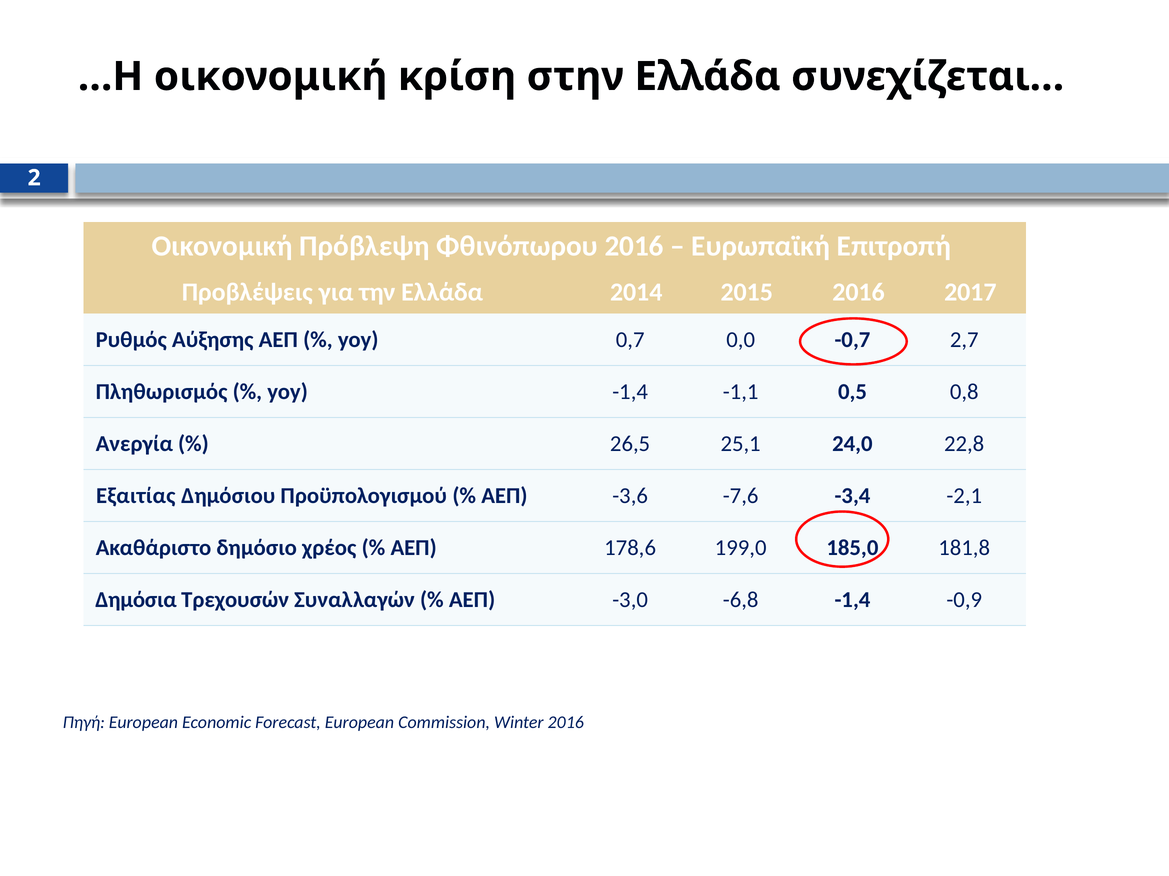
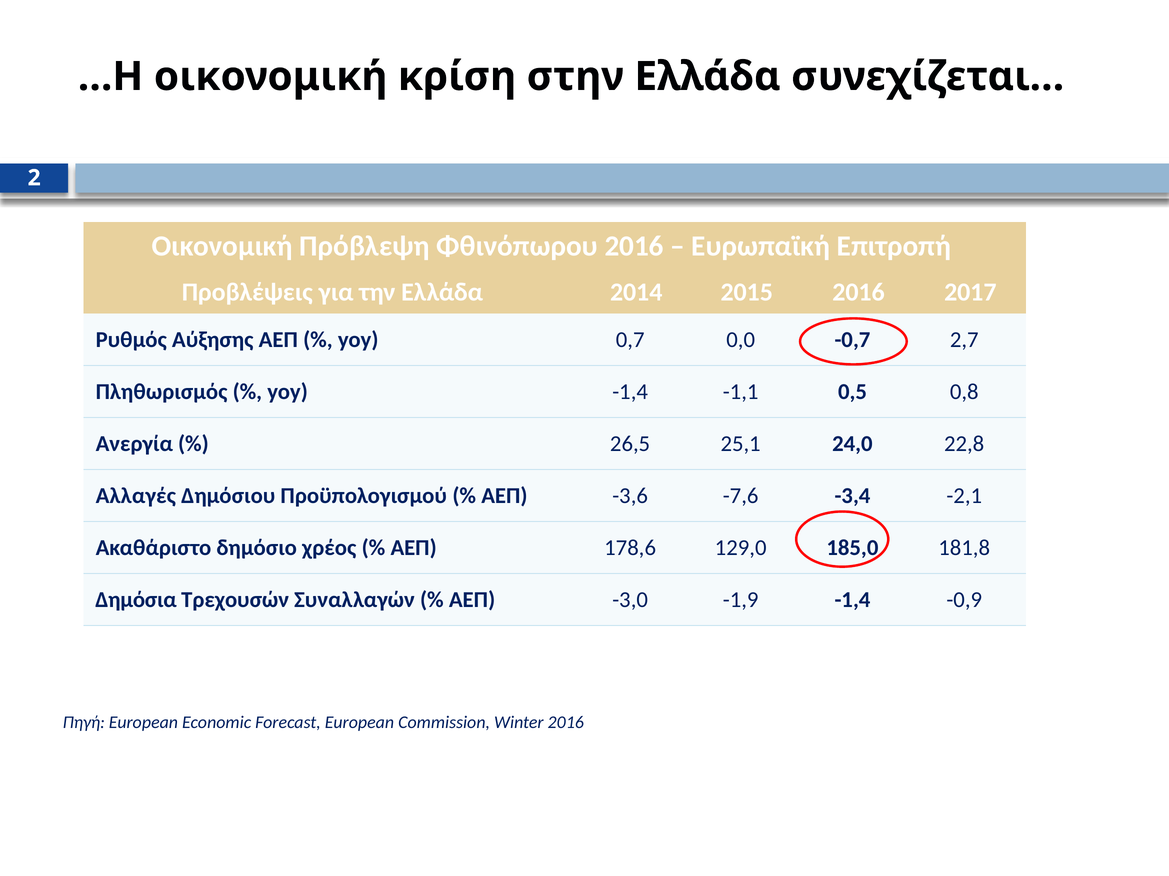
Εξαιτίας: Εξαιτίας -> Αλλαγές
199,0: 199,0 -> 129,0
-6,8: -6,8 -> -1,9
